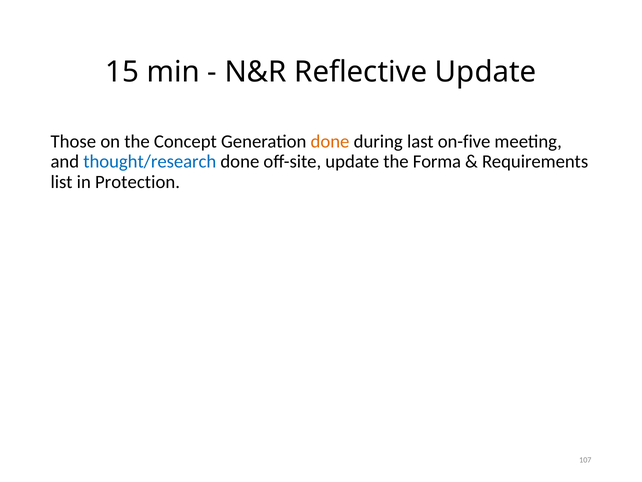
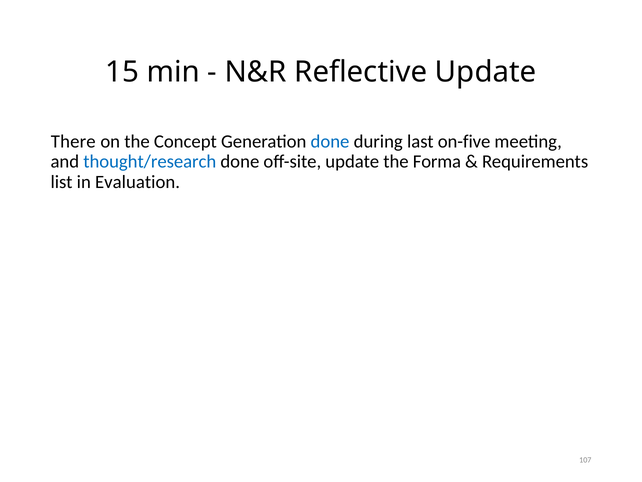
Those: Those -> There
done at (330, 141) colour: orange -> blue
Protection: Protection -> Evaluation
